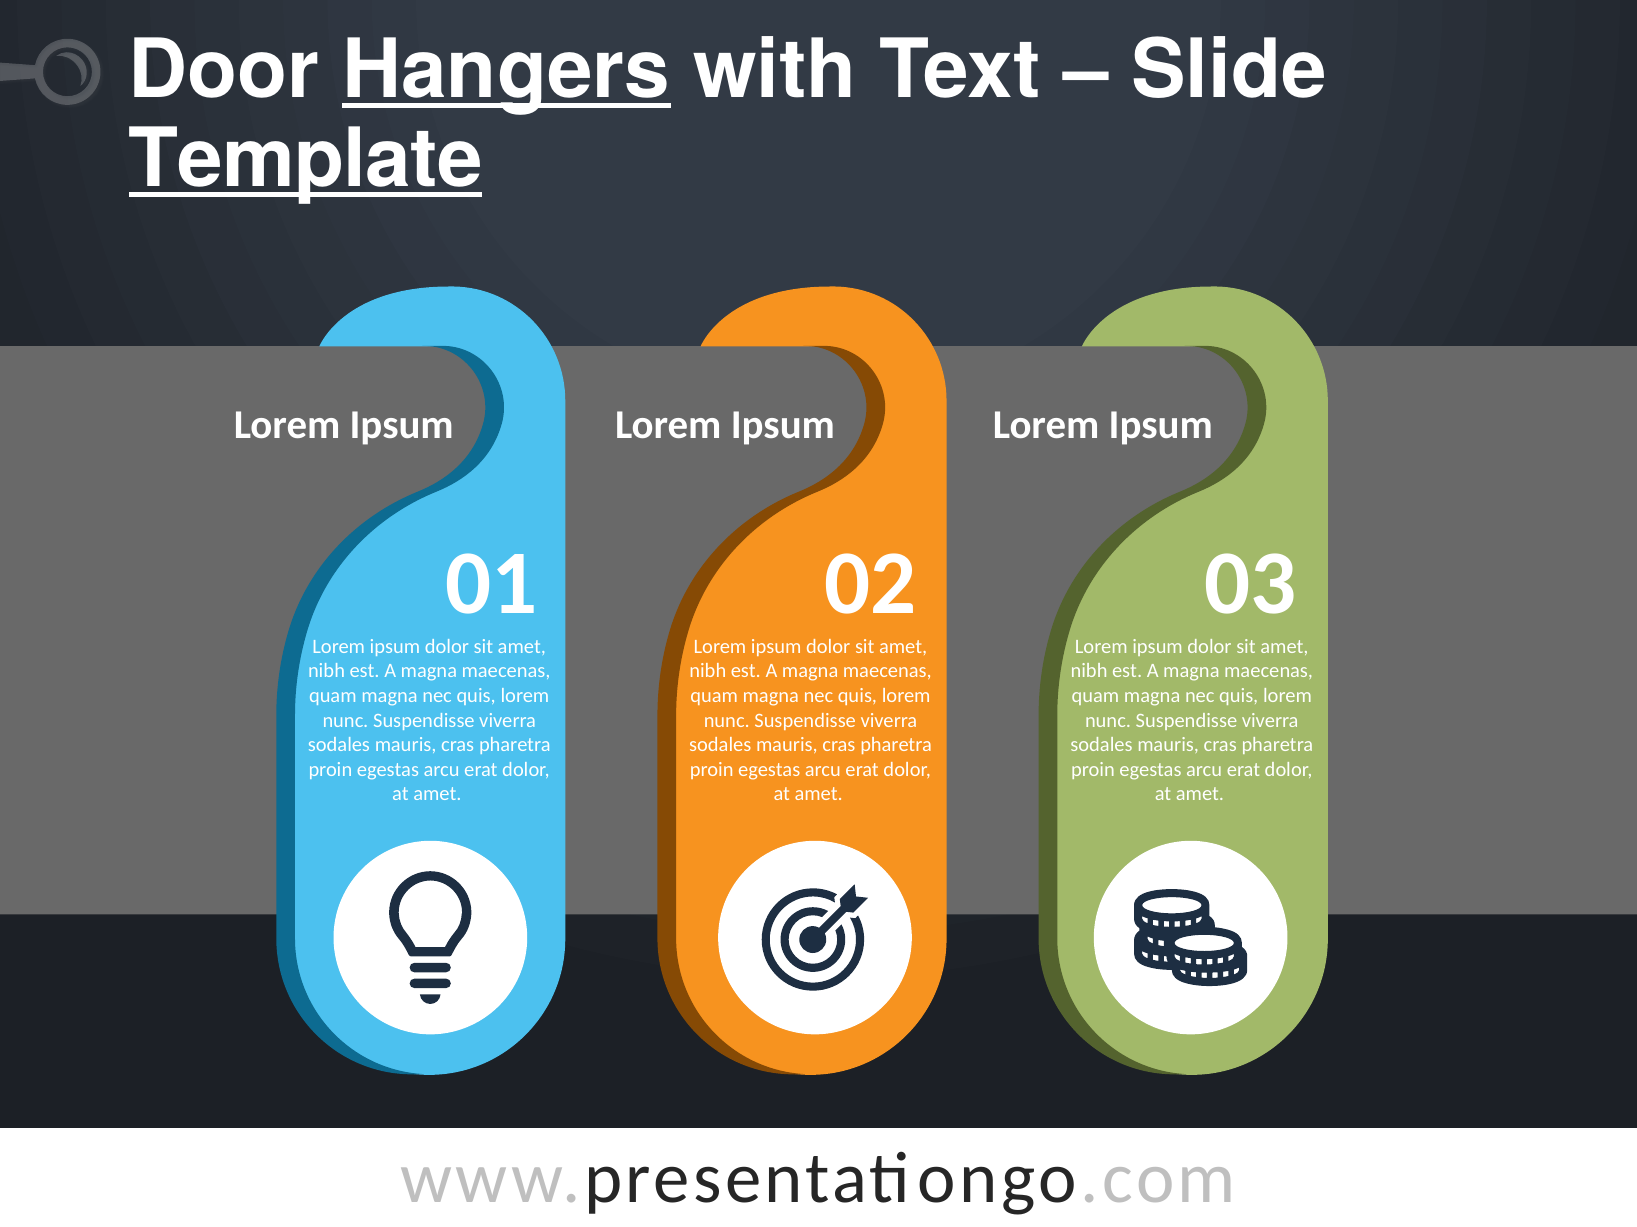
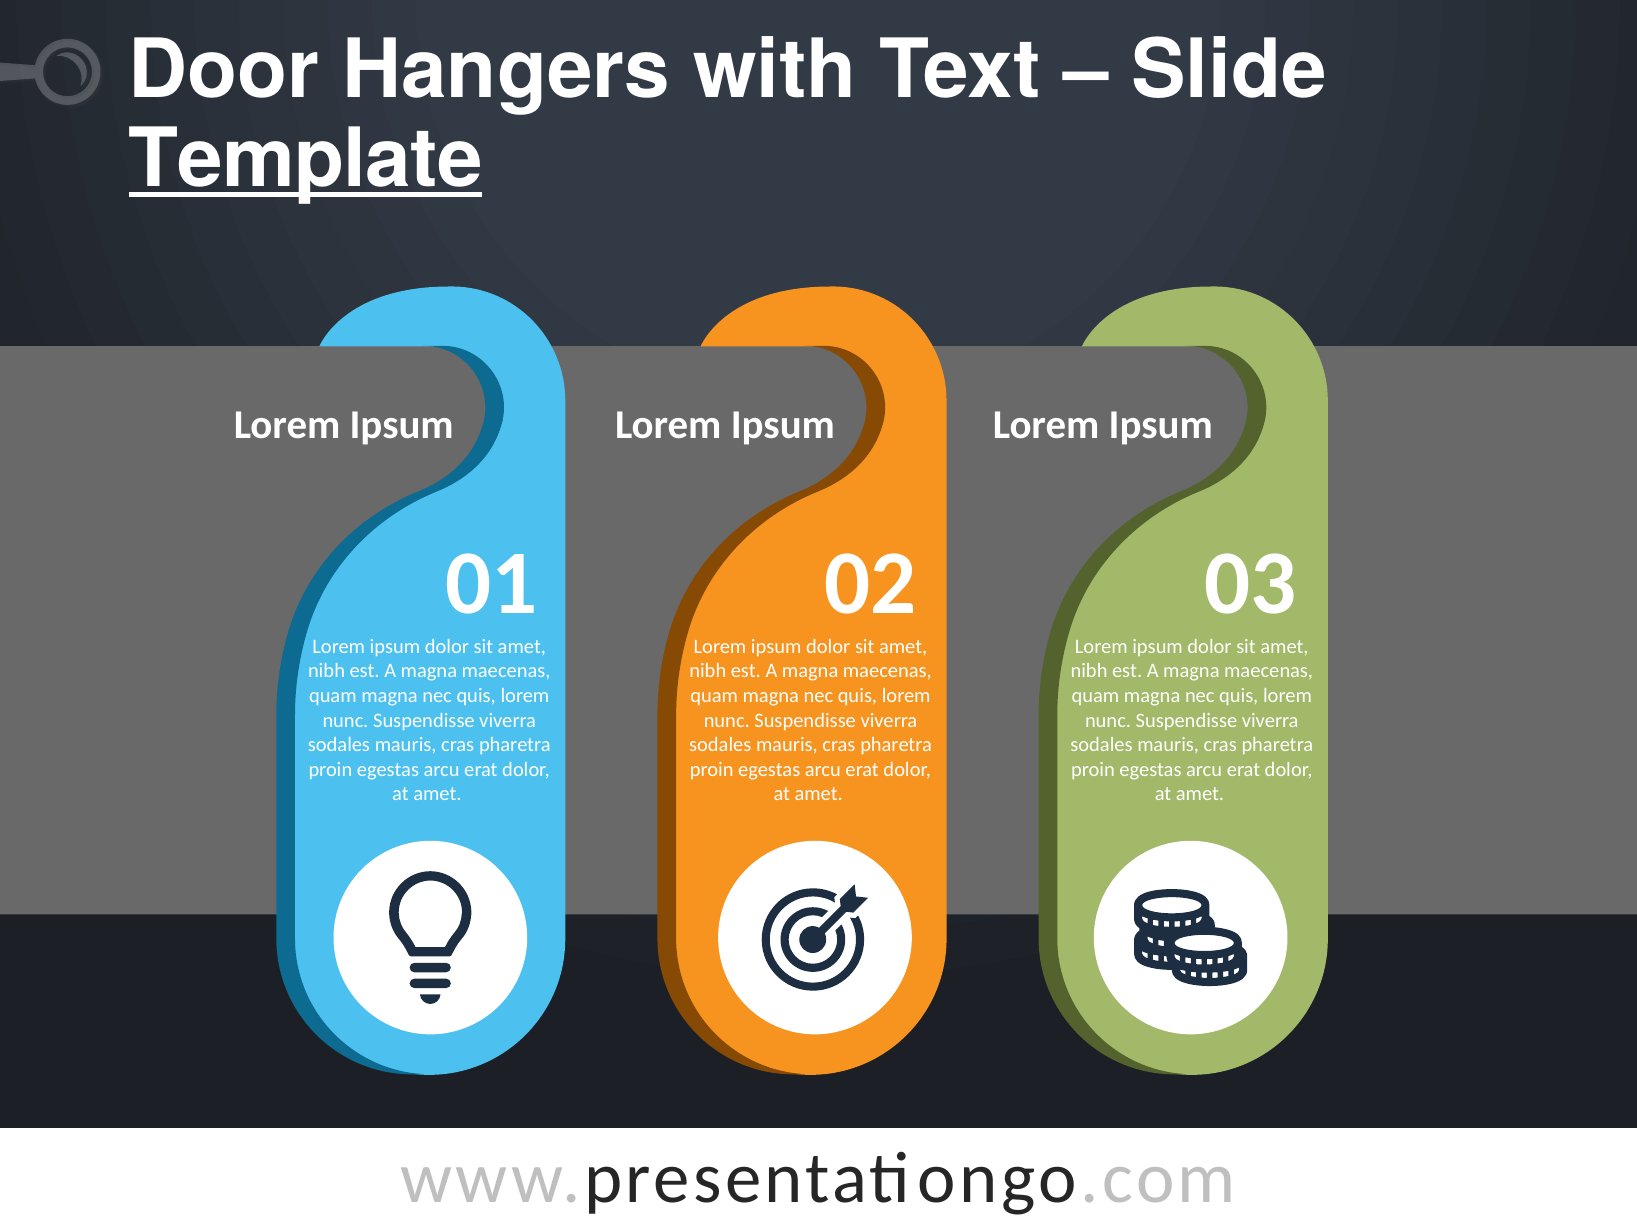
Hangers underline: present -> none
